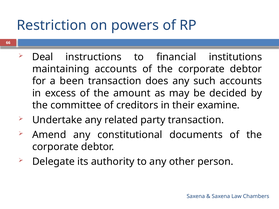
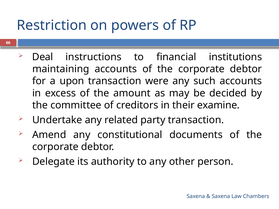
been: been -> upon
does: does -> were
